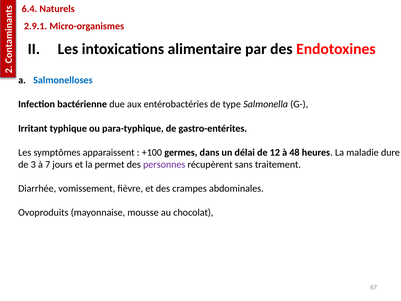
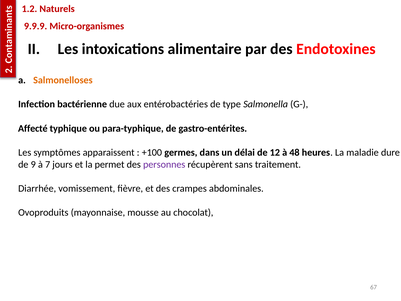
6.4: 6.4 -> 1.2
2.9.1: 2.9.1 -> 9.9.9
Salmonelloses colour: blue -> orange
Irritant: Irritant -> Affecté
3: 3 -> 9
